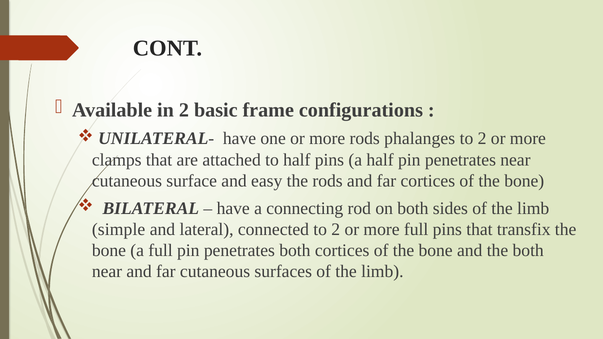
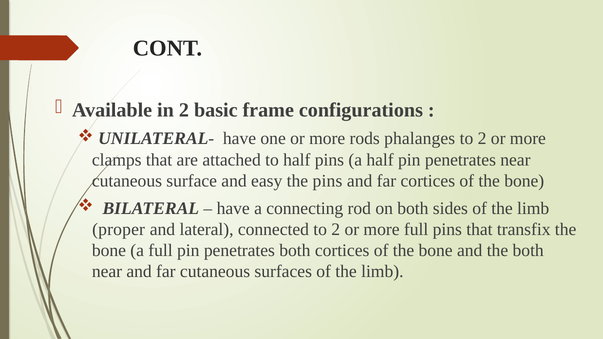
the rods: rods -> pins
simple: simple -> proper
